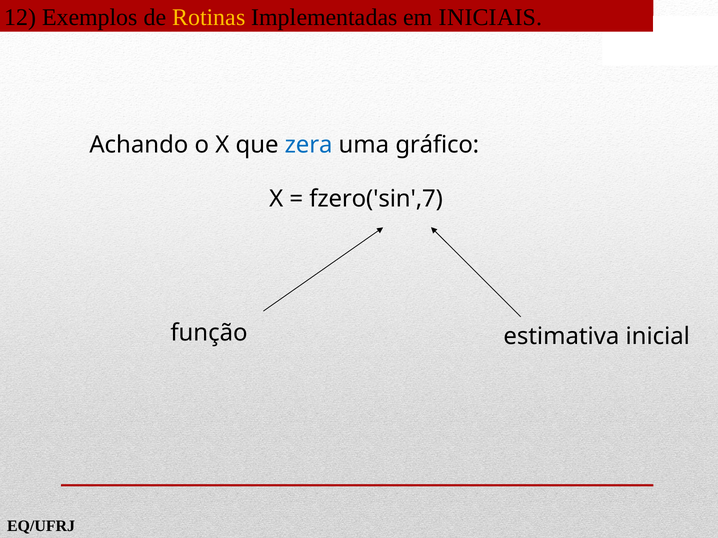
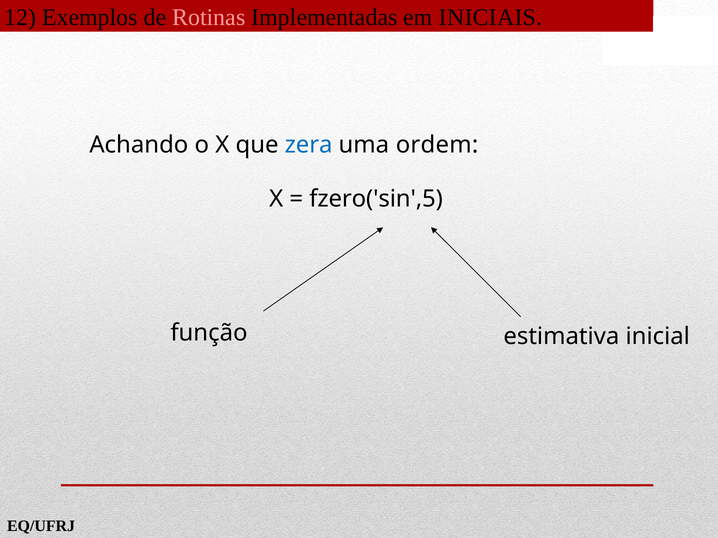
Rotinas colour: yellow -> pink
gráfico: gráfico -> ordem
fzero('sin',7: fzero('sin',7 -> fzero('sin',5
